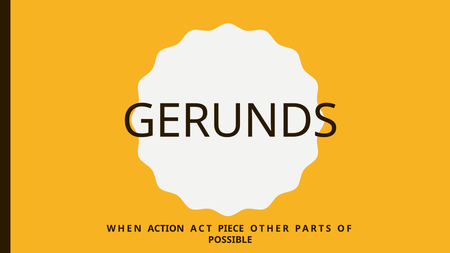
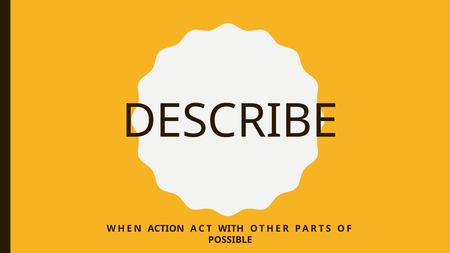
GERUNDS: GERUNDS -> DESCRIBE
PIECE: PIECE -> WITH
